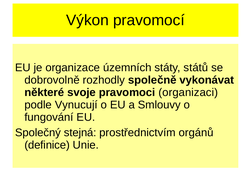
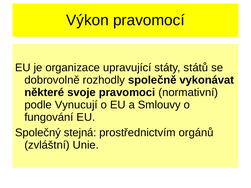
územních: územních -> upravující
organizaci: organizaci -> normativní
definice: definice -> zvláštní
